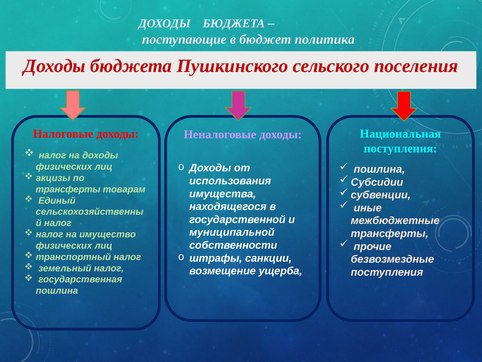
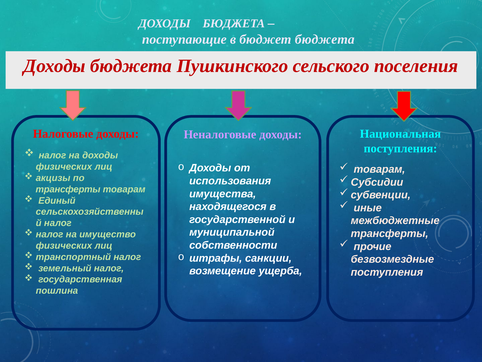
бюджет политика: политика -> бюджета
пошлина at (379, 169): пошлина -> товарам
